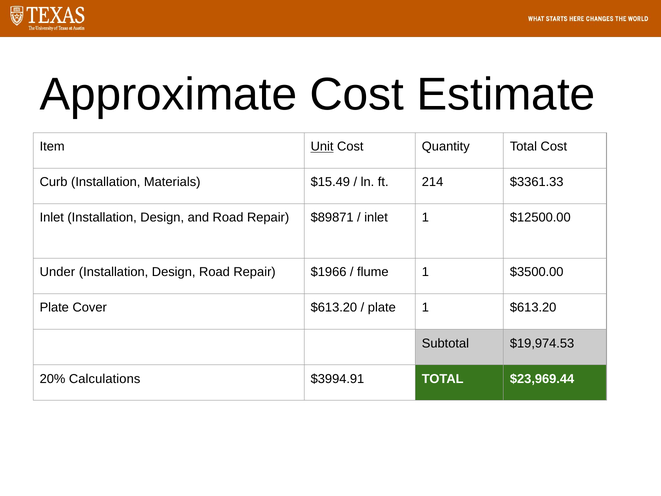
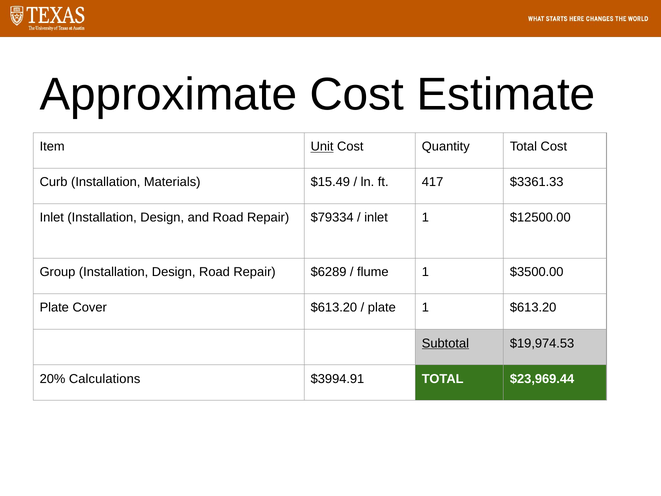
214: 214 -> 417
$89871: $89871 -> $79334
Under: Under -> Group
$1966: $1966 -> $6289
Subtotal underline: none -> present
